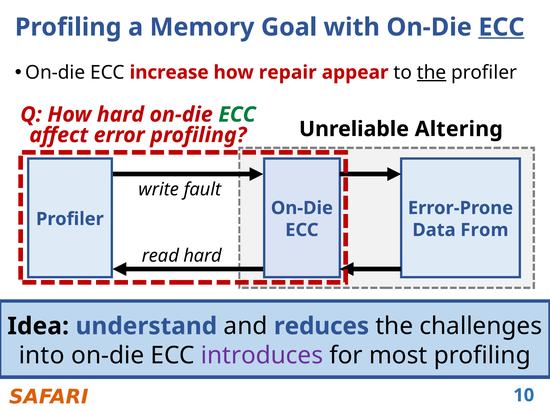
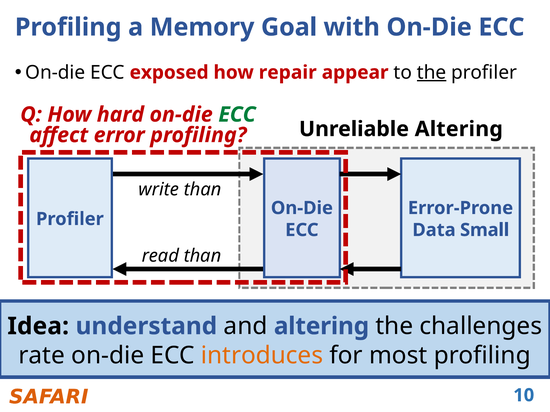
ECC at (501, 27) underline: present -> none
increase: increase -> exposed
write fault: fault -> than
From: From -> Small
read hard: hard -> than
and reduces: reduces -> altering
into: into -> rate
introduces colour: purple -> orange
